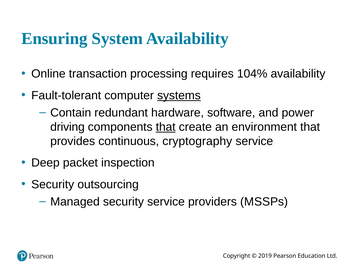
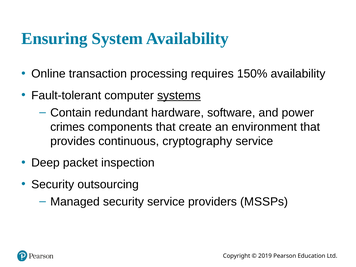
104%: 104% -> 150%
driving: driving -> crimes
that at (166, 127) underline: present -> none
